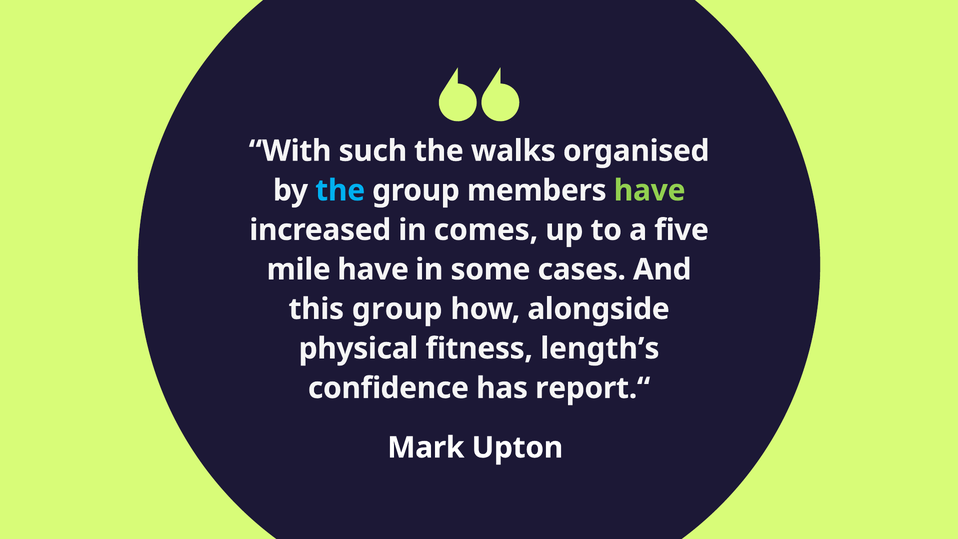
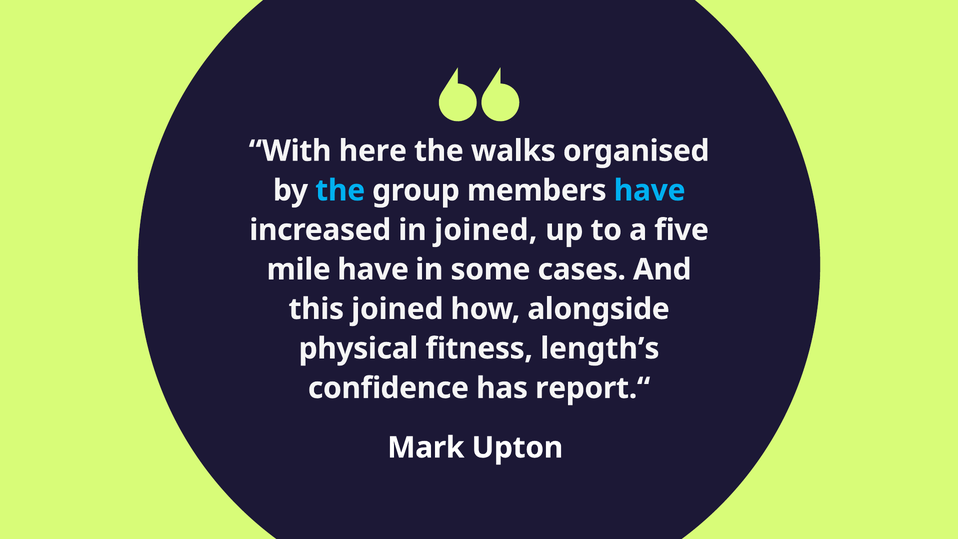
such: such -> here
have at (650, 190) colour: light green -> light blue
in comes: comes -> joined
this group: group -> joined
